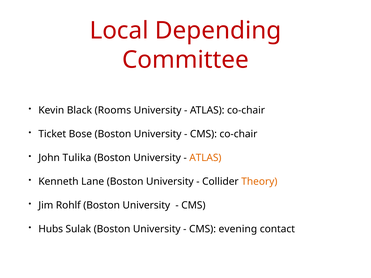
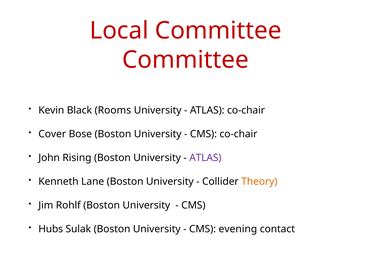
Local Depending: Depending -> Committee
Ticket: Ticket -> Cover
Tulika: Tulika -> Rising
ATLAS at (205, 158) colour: orange -> purple
